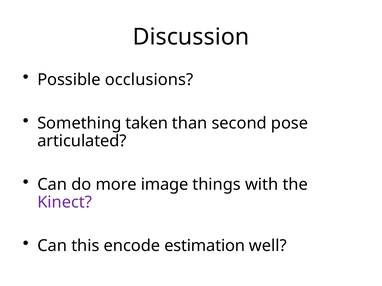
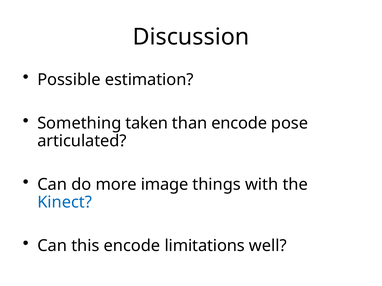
occlusions: occlusions -> estimation
than second: second -> encode
Kinect colour: purple -> blue
estimation: estimation -> limitations
